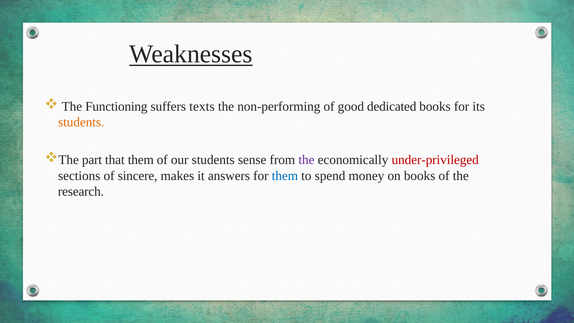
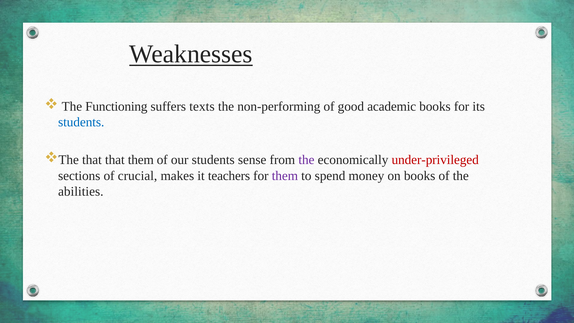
dedicated: dedicated -> academic
students at (81, 122) colour: orange -> blue
The part: part -> that
sincere: sincere -> crucial
answers: answers -> teachers
them at (285, 176) colour: blue -> purple
research: research -> abilities
